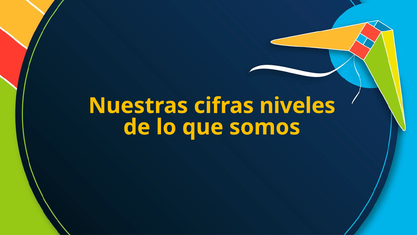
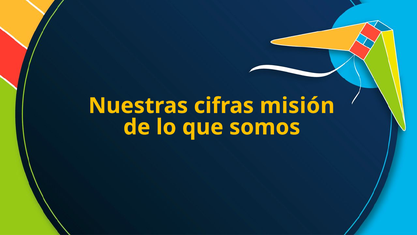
niveles: niveles -> misión
